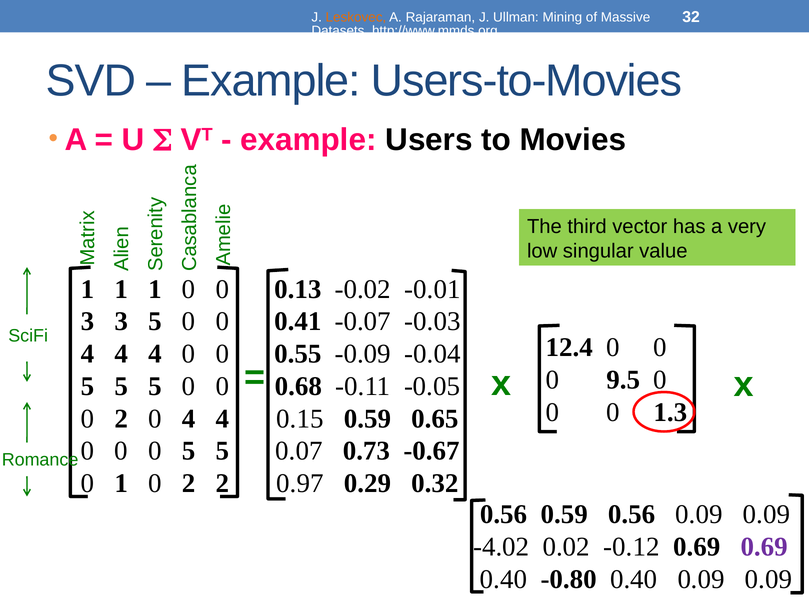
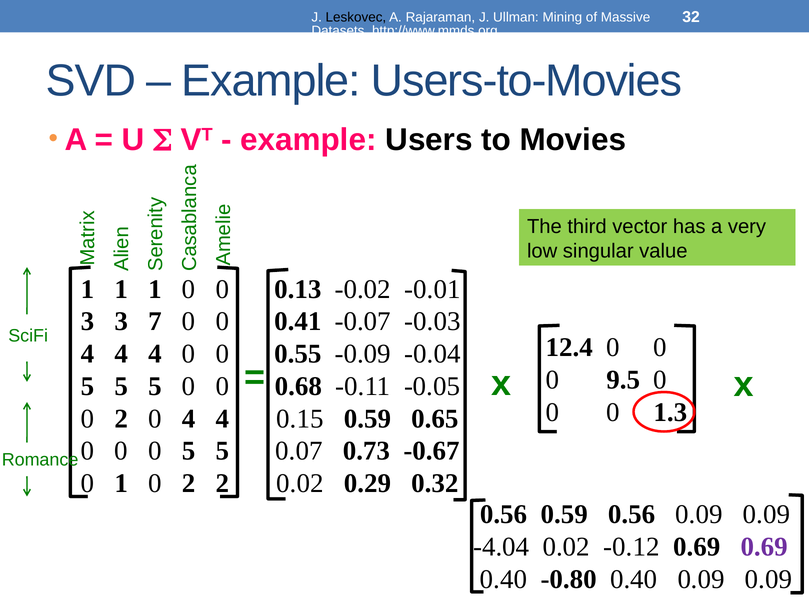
Leskovec colour: orange -> black
3 5: 5 -> 7
0.97 at (300, 483): 0.97 -> 0.02
-4.02: -4.02 -> -4.04
